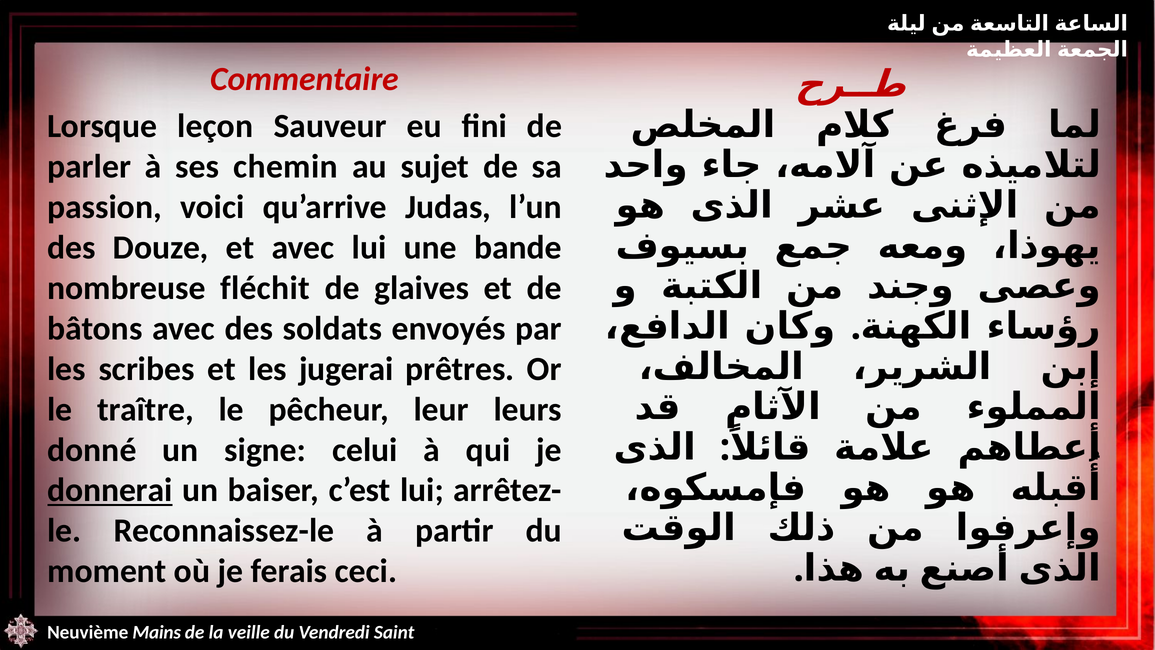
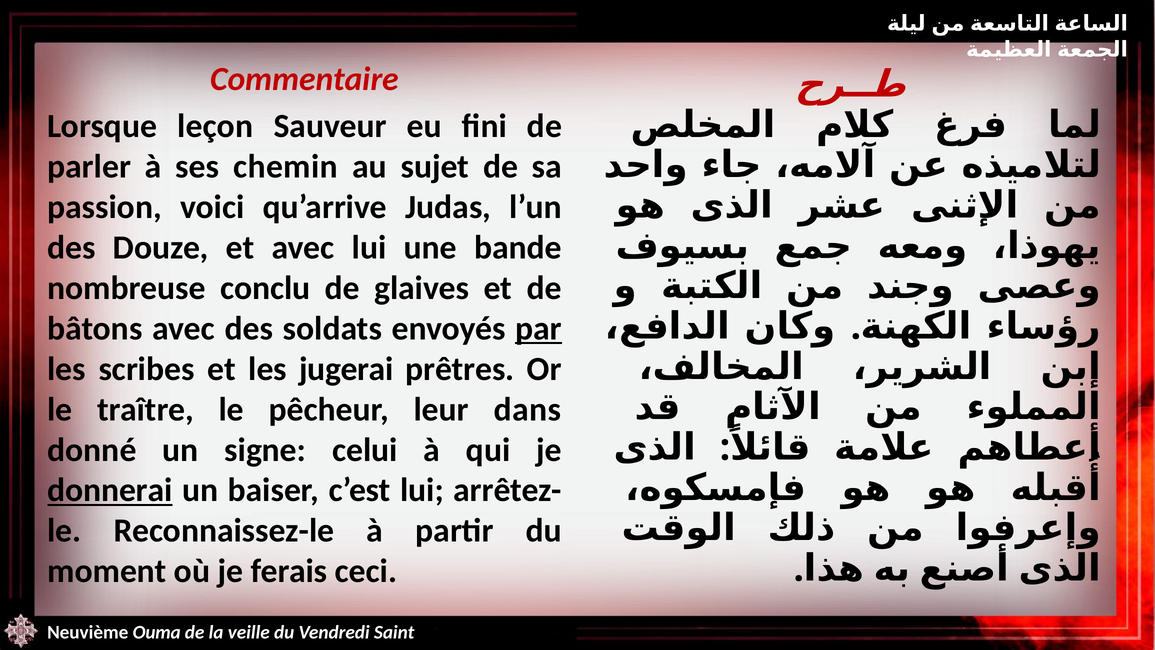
fléchit: fléchit -> conclu
par underline: none -> present
leurs: leurs -> dans
Mains: Mains -> Ouma
